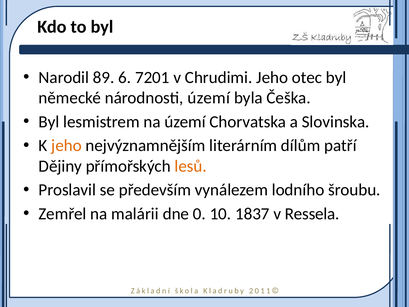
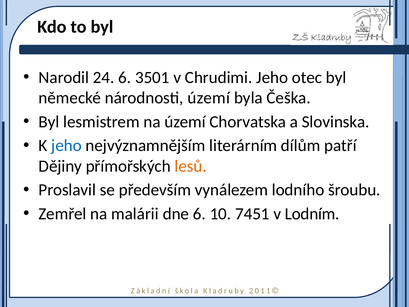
89: 89 -> 24
7201: 7201 -> 3501
jeho at (66, 146) colour: orange -> blue
dne 0: 0 -> 6
1837: 1837 -> 7451
Ressela: Ressela -> Lodním
